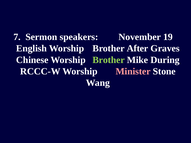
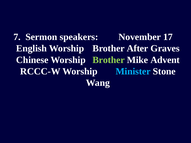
19: 19 -> 17
During: During -> Advent
Minister colour: pink -> light blue
